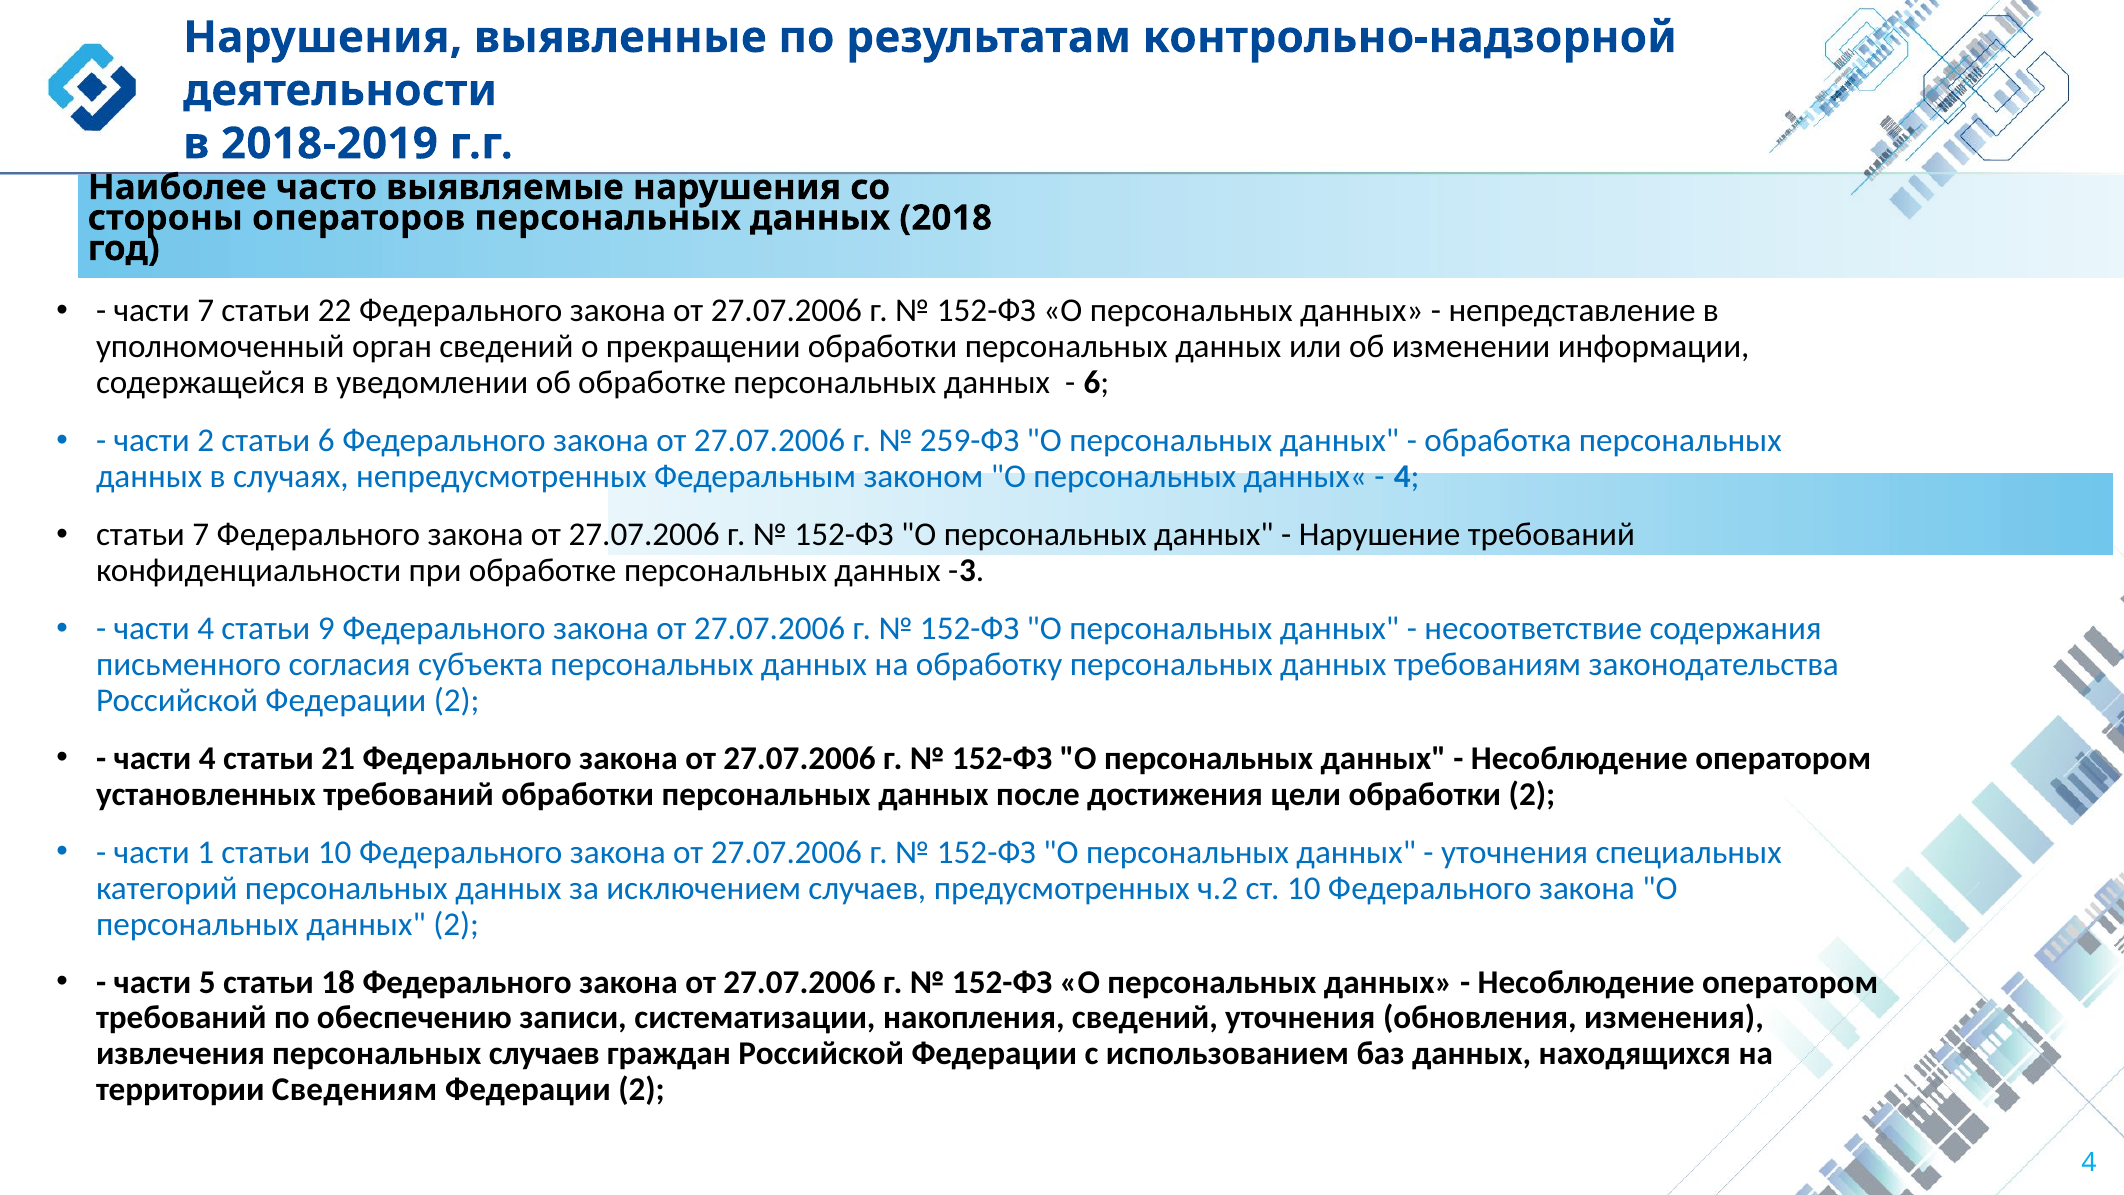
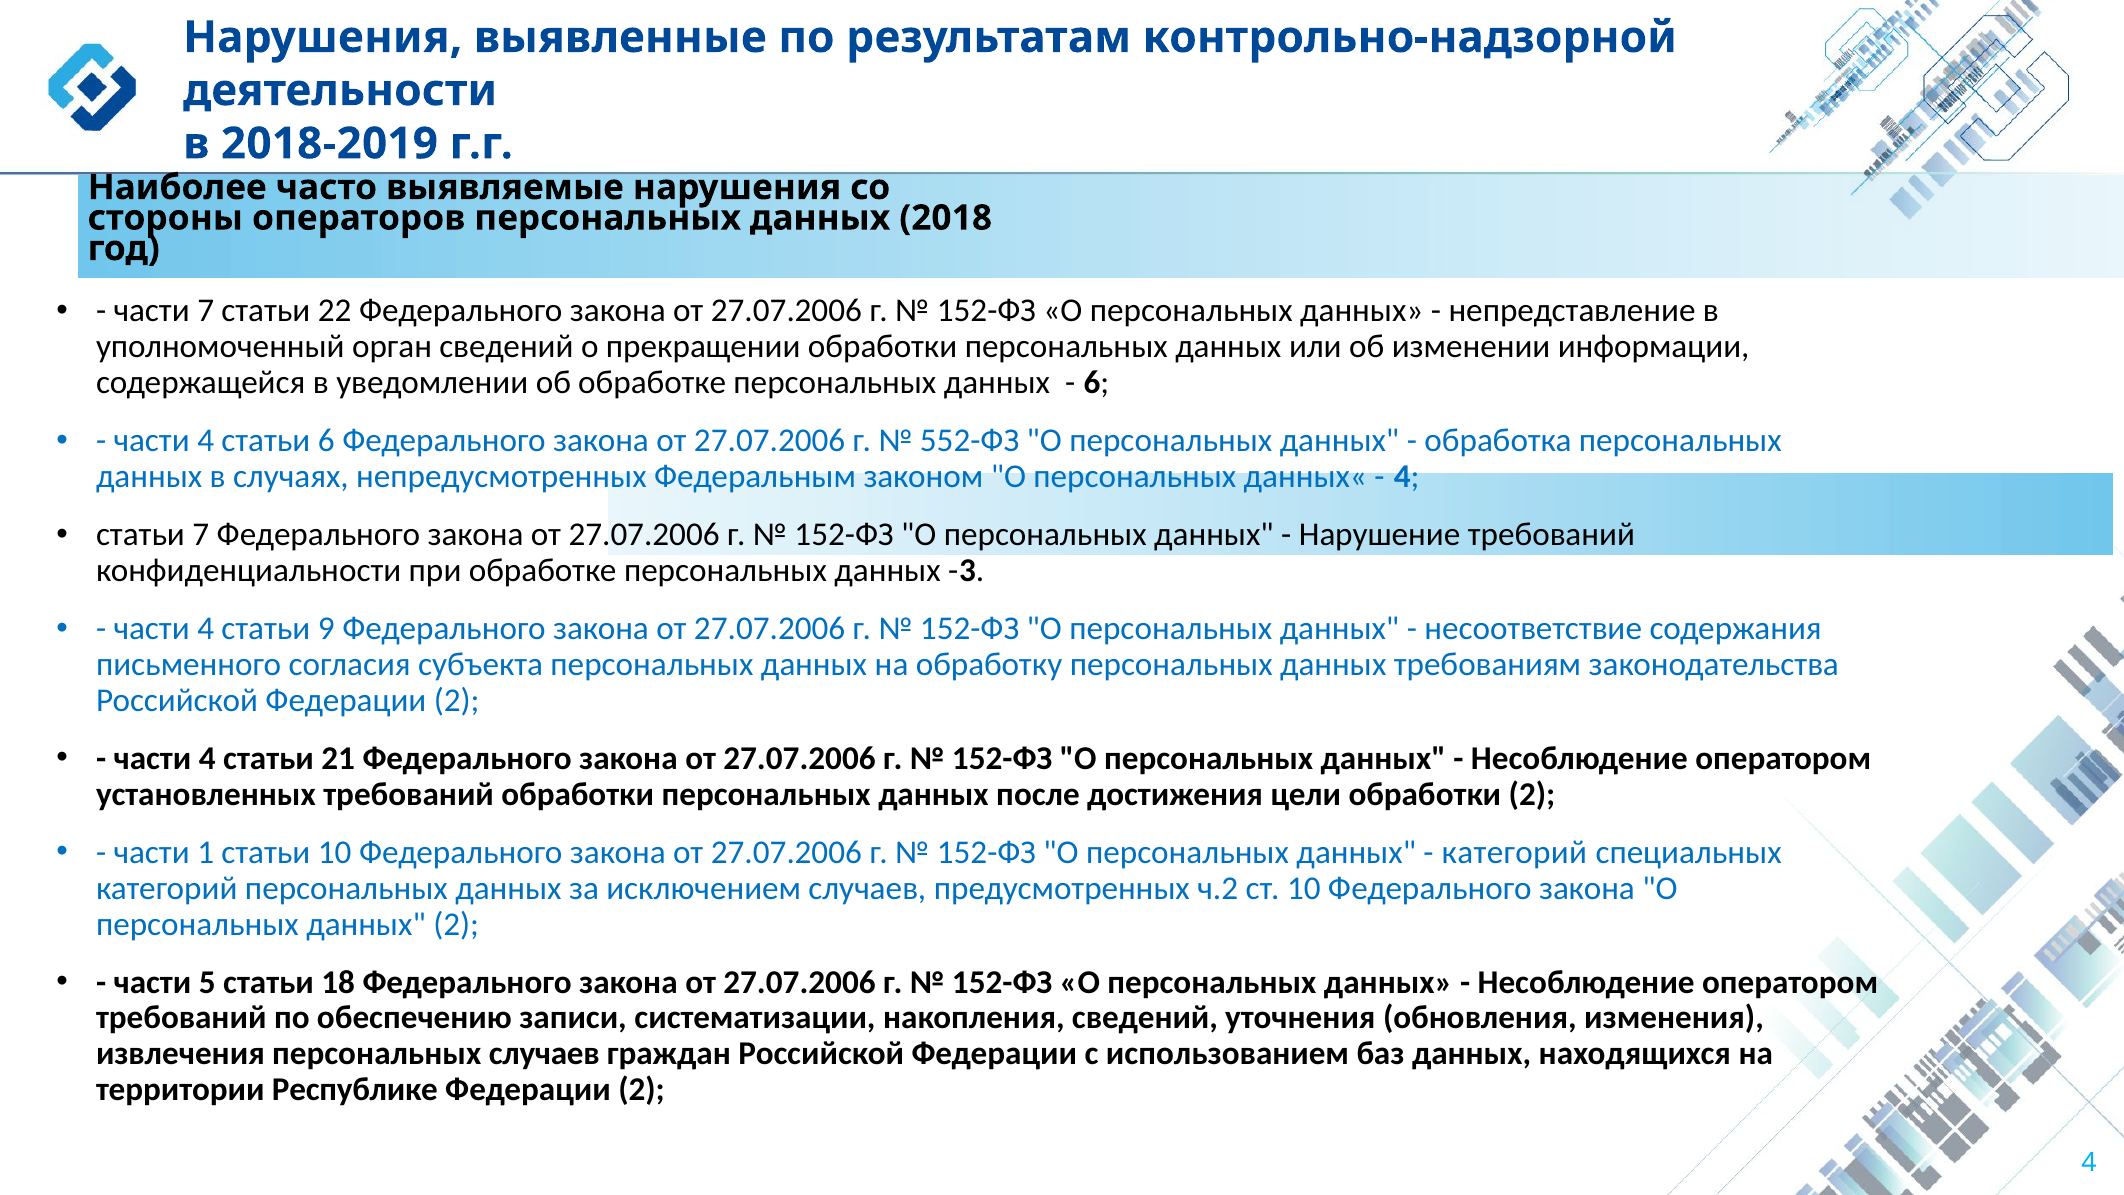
2 at (206, 441): 2 -> 4
259-ФЗ: 259-ФЗ -> 552-ФЗ
уточнения at (1515, 852): уточнения -> категорий
Сведениям: Сведениям -> Республике
